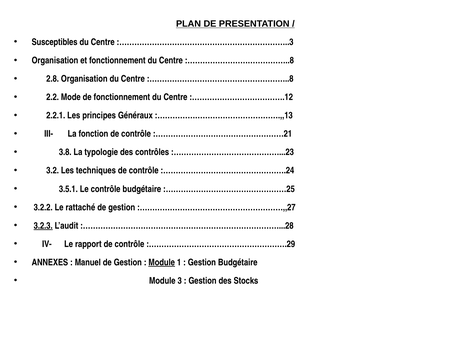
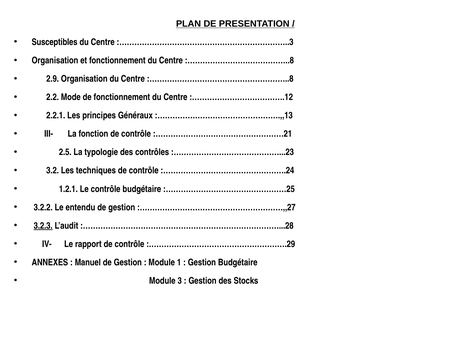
2.8: 2.8 -> 2.9
3.8: 3.8 -> 2.5
3.5.1: 3.5.1 -> 1.2.1
rattaché: rattaché -> entendu
Module at (162, 262) underline: present -> none
